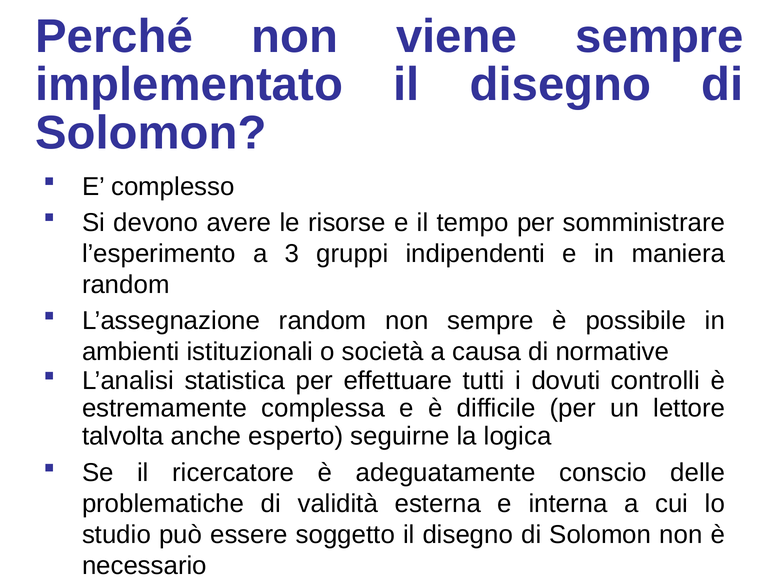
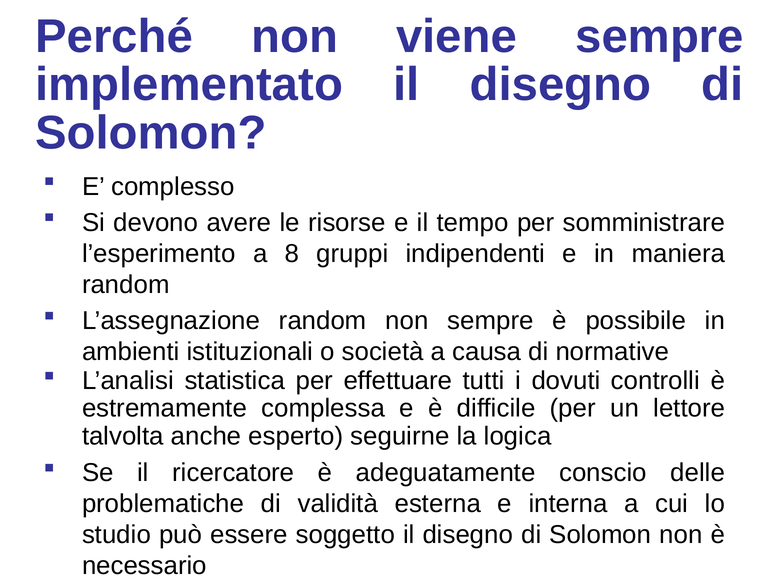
3: 3 -> 8
